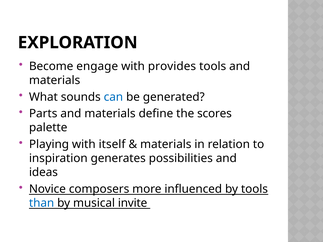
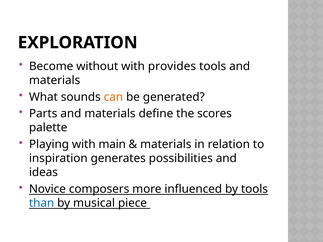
engage: engage -> without
can colour: blue -> orange
itself: itself -> main
invite: invite -> piece
